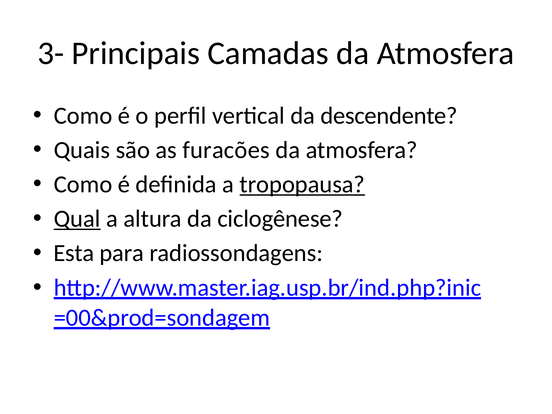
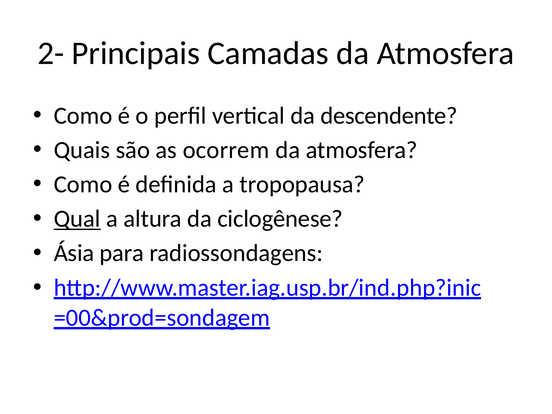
3-: 3- -> 2-
furacões: furacões -> ocorrem
tropopausa underline: present -> none
Esta: Esta -> Ásia
